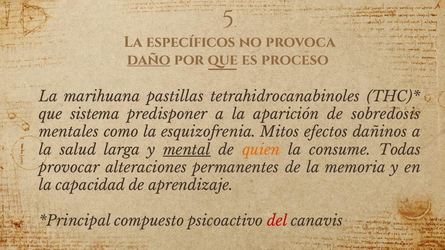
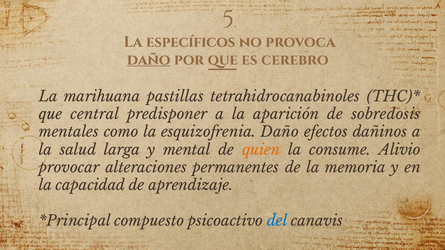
proceso: proceso -> cerebro
sistema: sistema -> central
esquizofrenia Mitos: Mitos -> Daño
mental underline: present -> none
Todas: Todas -> Alivio
del colour: red -> blue
